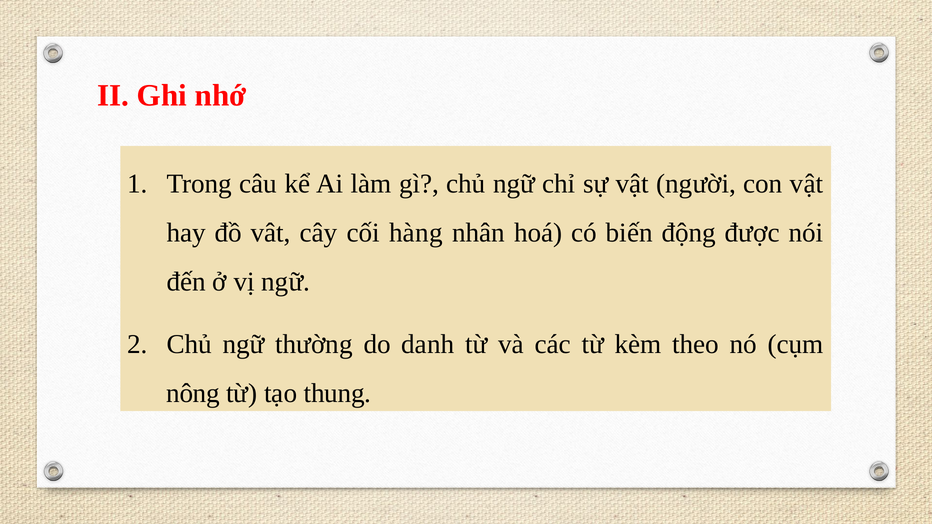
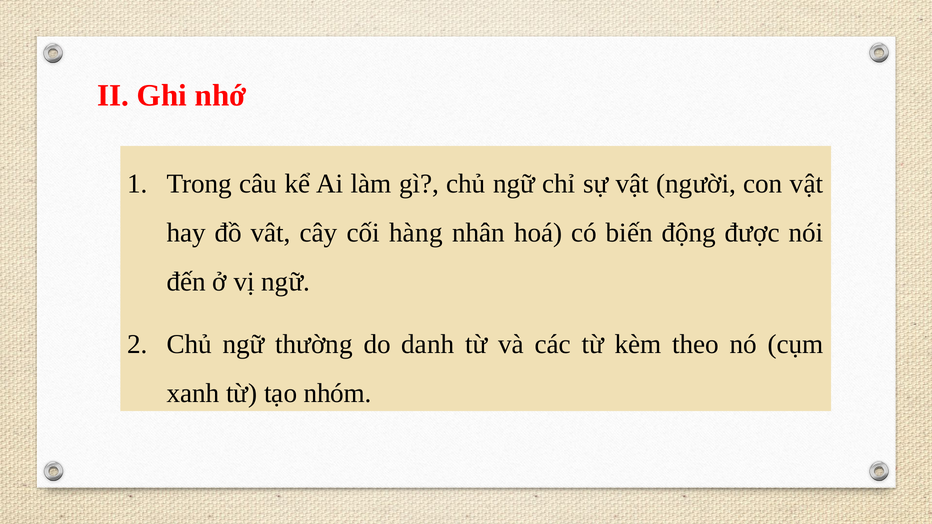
nông: nông -> xanh
thung: thung -> nhóm
